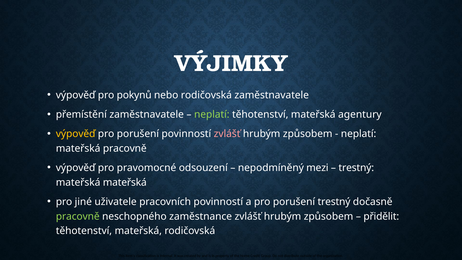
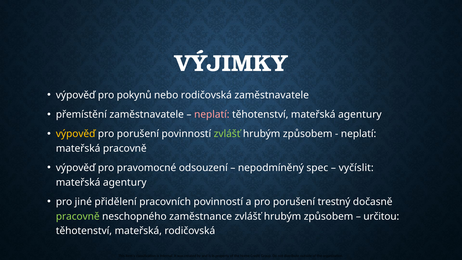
neplatí at (212, 115) colour: light green -> pink
zvlášť at (227, 134) colour: pink -> light green
mezi: mezi -> spec
trestný at (356, 168): trestný -> vyčíslit
mateřská at (125, 182): mateřská -> agentury
uživatele: uživatele -> přidělení
přidělit: přidělit -> určitou
